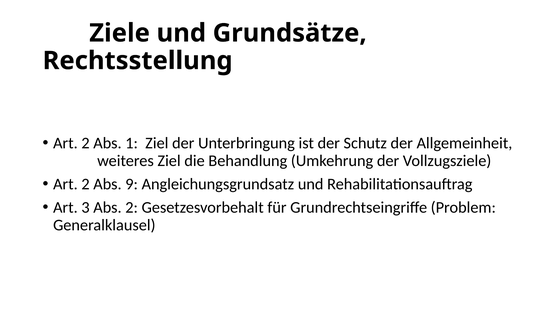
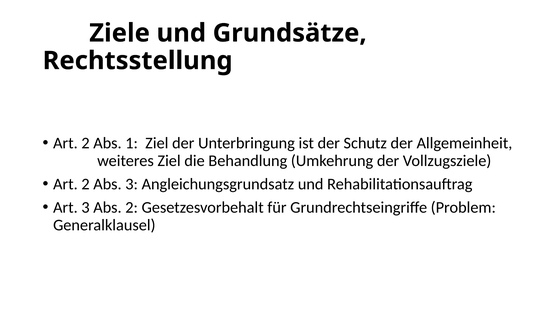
Abs 9: 9 -> 3
